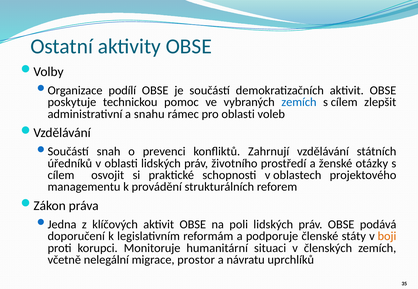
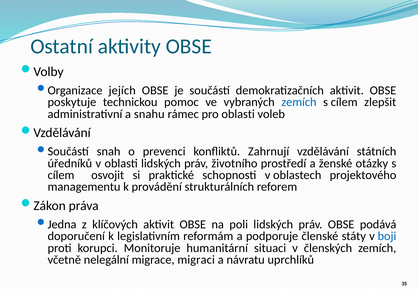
podílí: podílí -> jejích
boji colour: orange -> blue
prostor: prostor -> migraci
